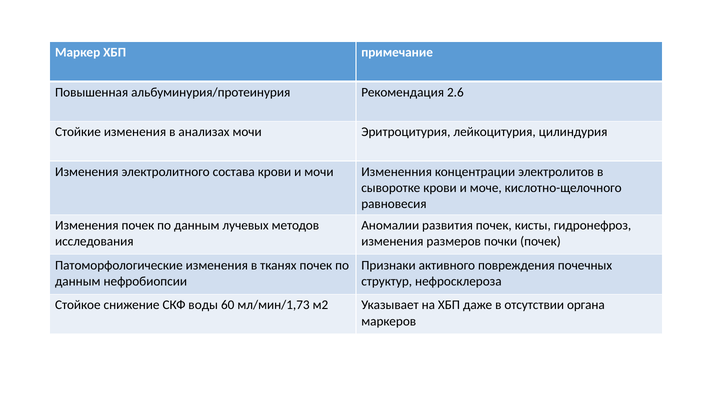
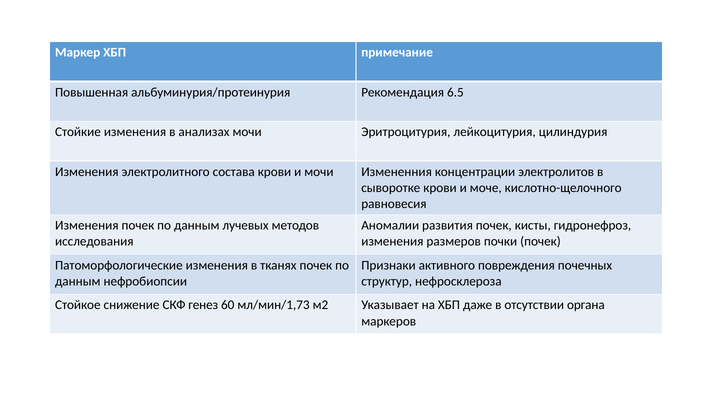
2.6: 2.6 -> 6.5
воды: воды -> генез
